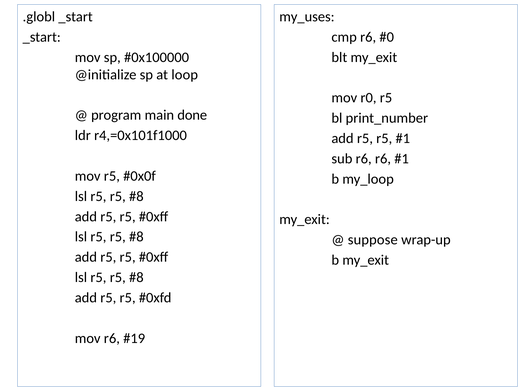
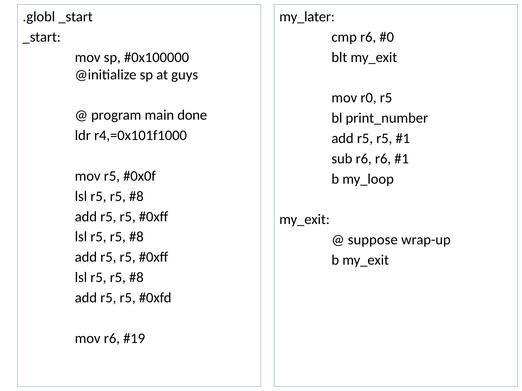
my_uses: my_uses -> my_later
loop: loop -> guys
